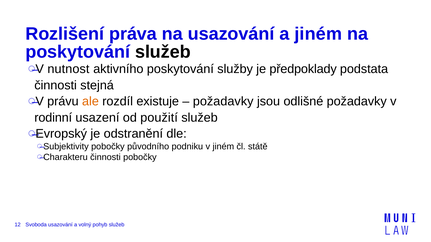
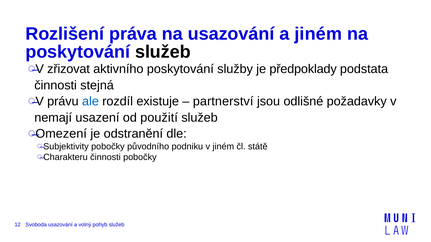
nutnost: nutnost -> zřizovat
ale colour: orange -> blue
požadavky at (223, 102): požadavky -> partnerství
rodinní: rodinní -> nemají
Evropský: Evropský -> Omezení
